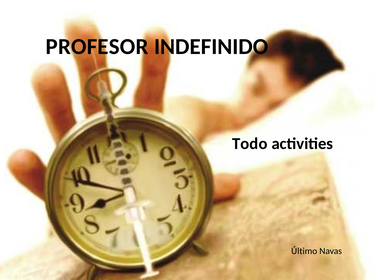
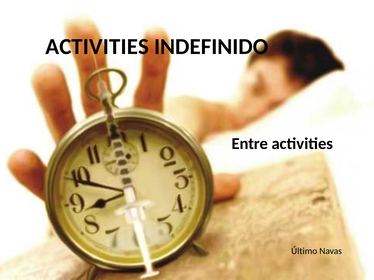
PROFESOR at (97, 47): PROFESOR -> ACTIVITIES
Todo: Todo -> Entre
